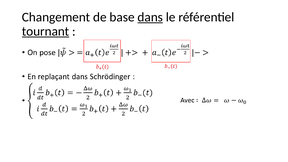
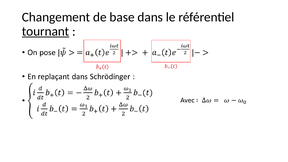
dans underline: present -> none
